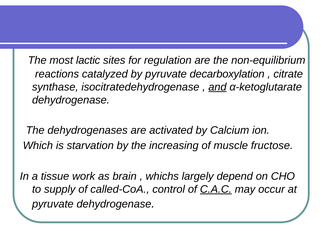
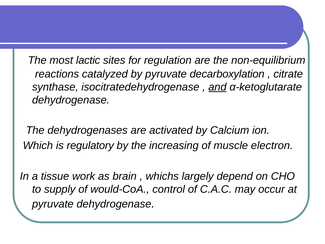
starvation: starvation -> regulatory
fructose: fructose -> electron
called-CoA: called-CoA -> would-CoA
C.A.C underline: present -> none
